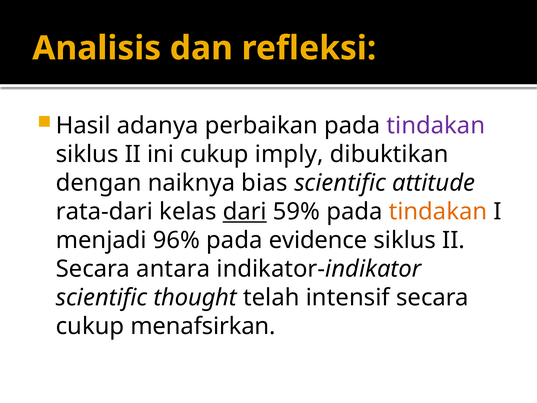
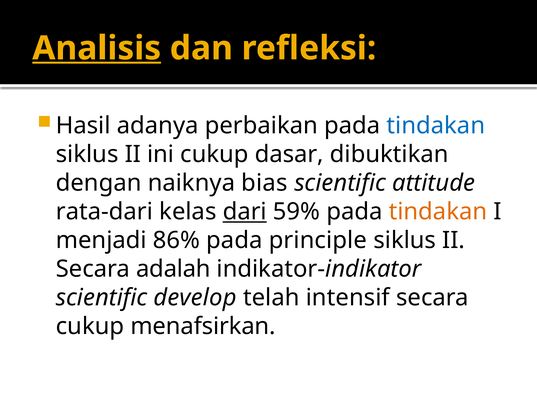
Analisis underline: none -> present
tindakan at (436, 126) colour: purple -> blue
imply: imply -> dasar
96%: 96% -> 86%
evidence: evidence -> principle
antara: antara -> adalah
thought: thought -> develop
